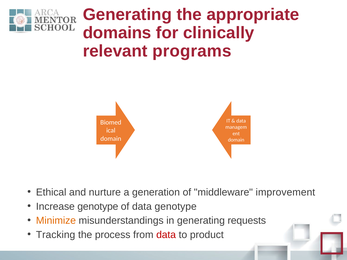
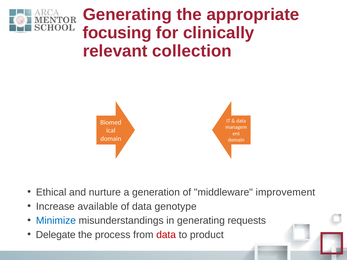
domains: domains -> focusing
programs: programs -> collection
Increase genotype: genotype -> available
Minimize colour: orange -> blue
Tracking: Tracking -> Delegate
